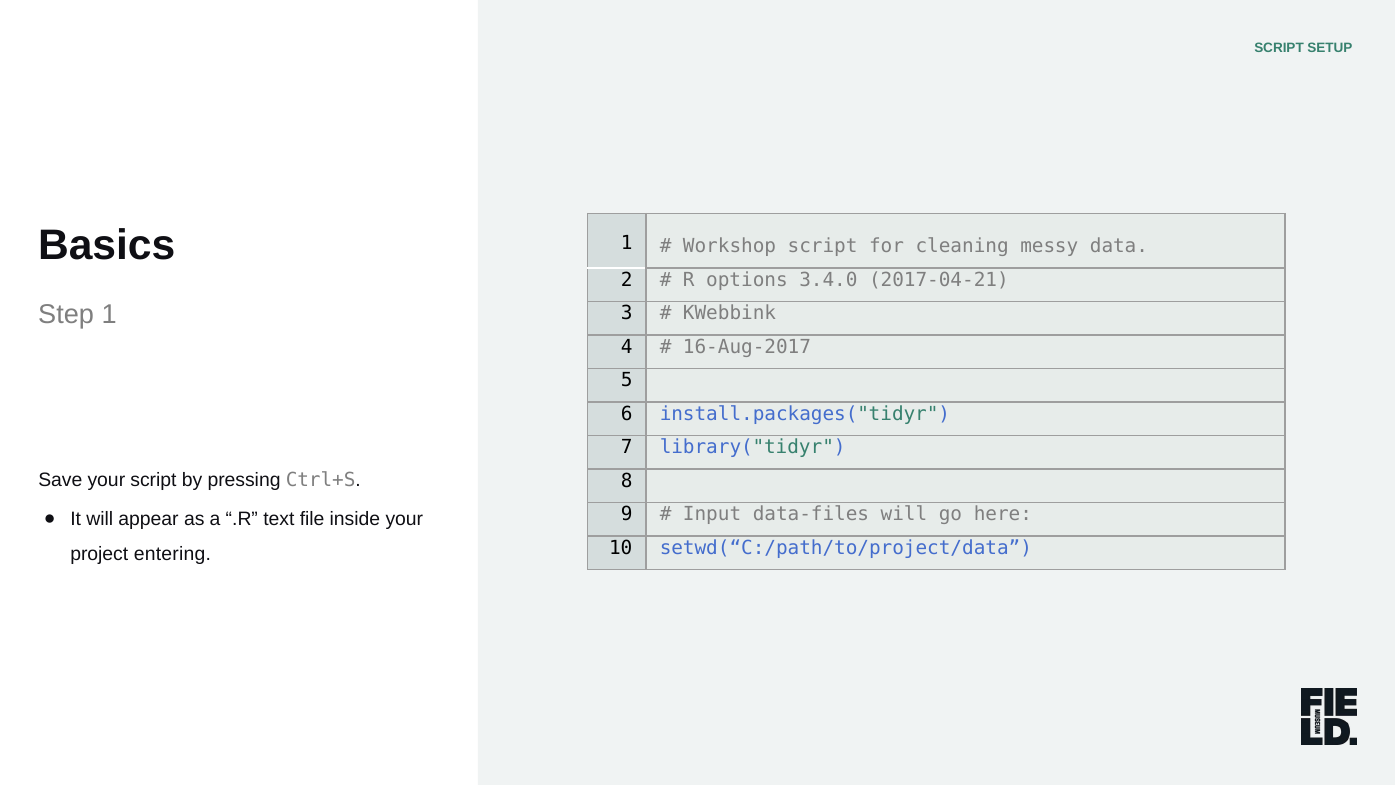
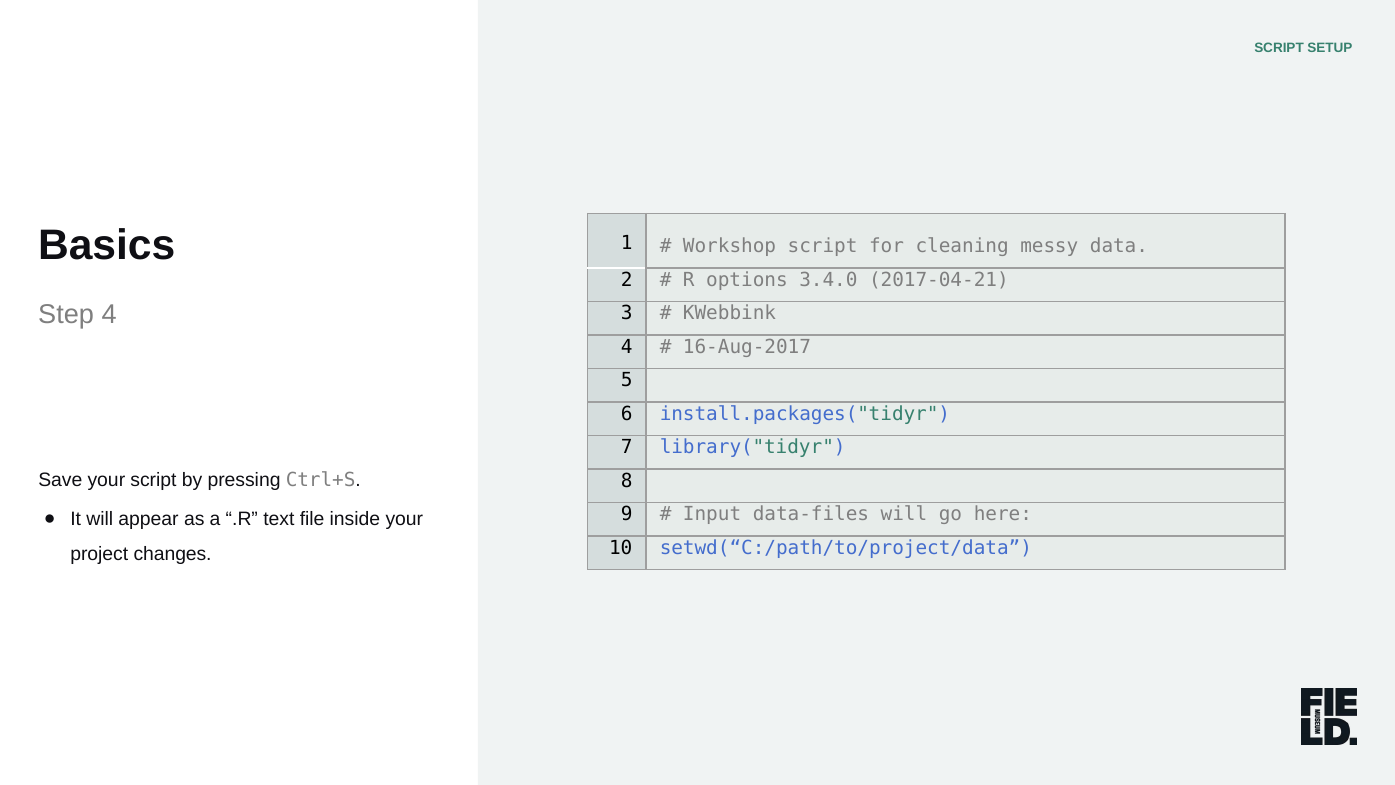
Step 1: 1 -> 4
entering: entering -> changes
